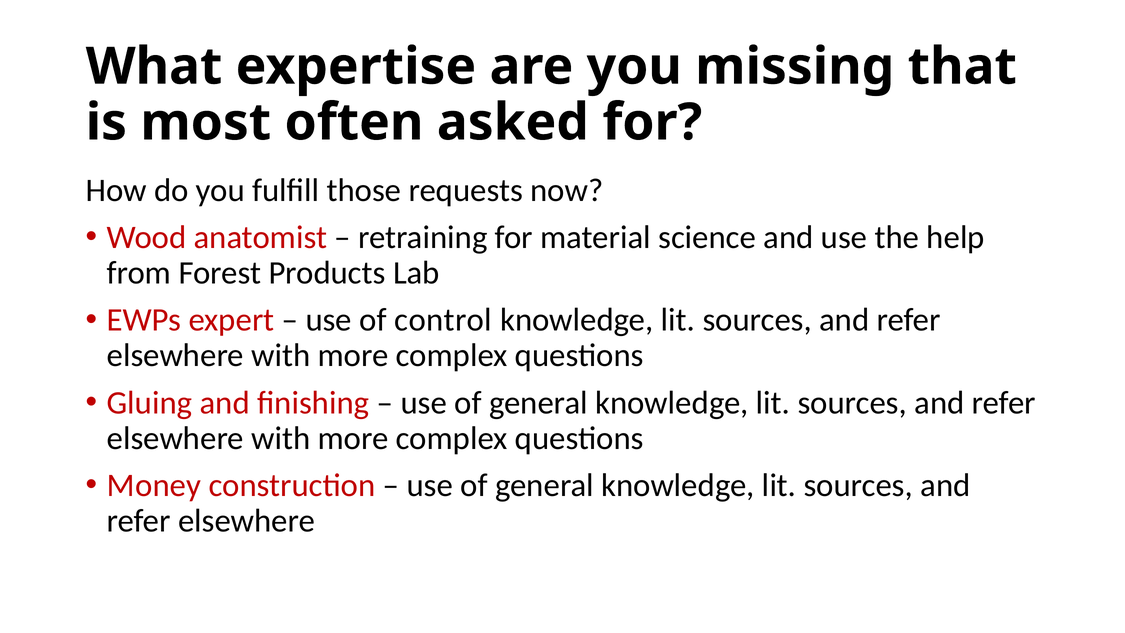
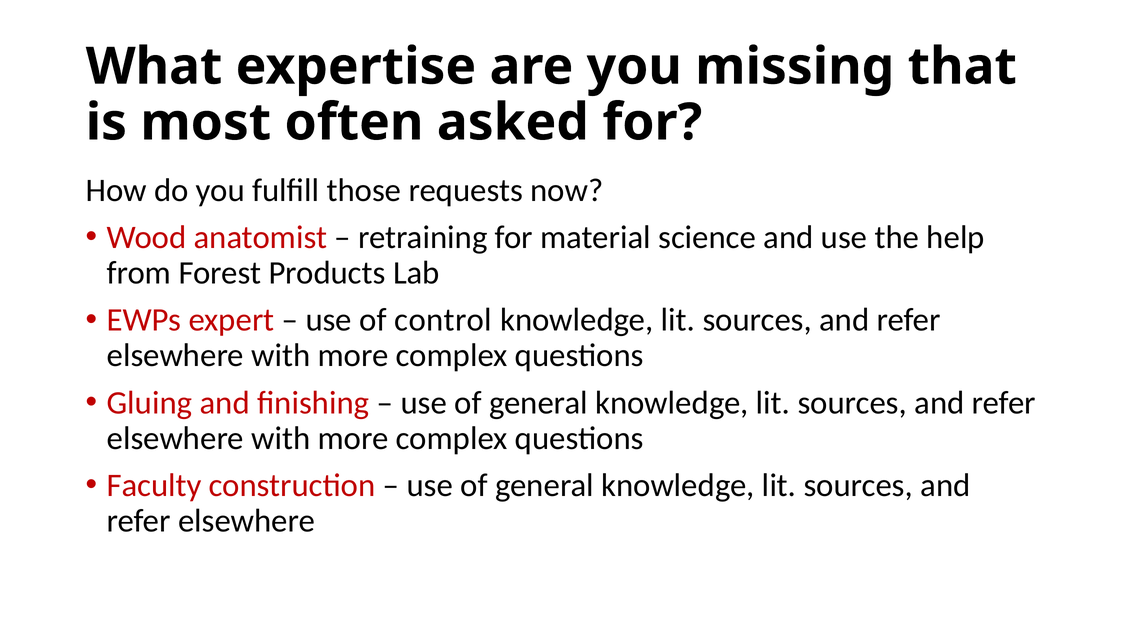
Money: Money -> Faculty
